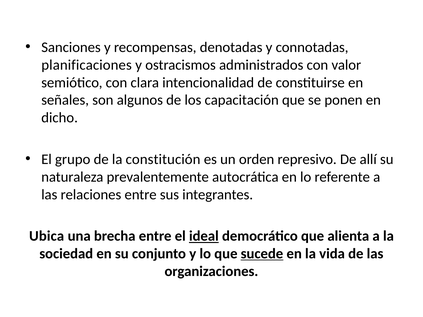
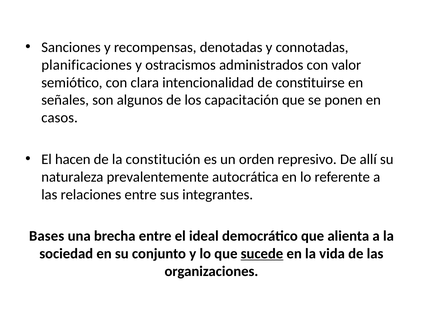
dicho: dicho -> casos
grupo: grupo -> hacen
Ubica: Ubica -> Bases
ideal underline: present -> none
